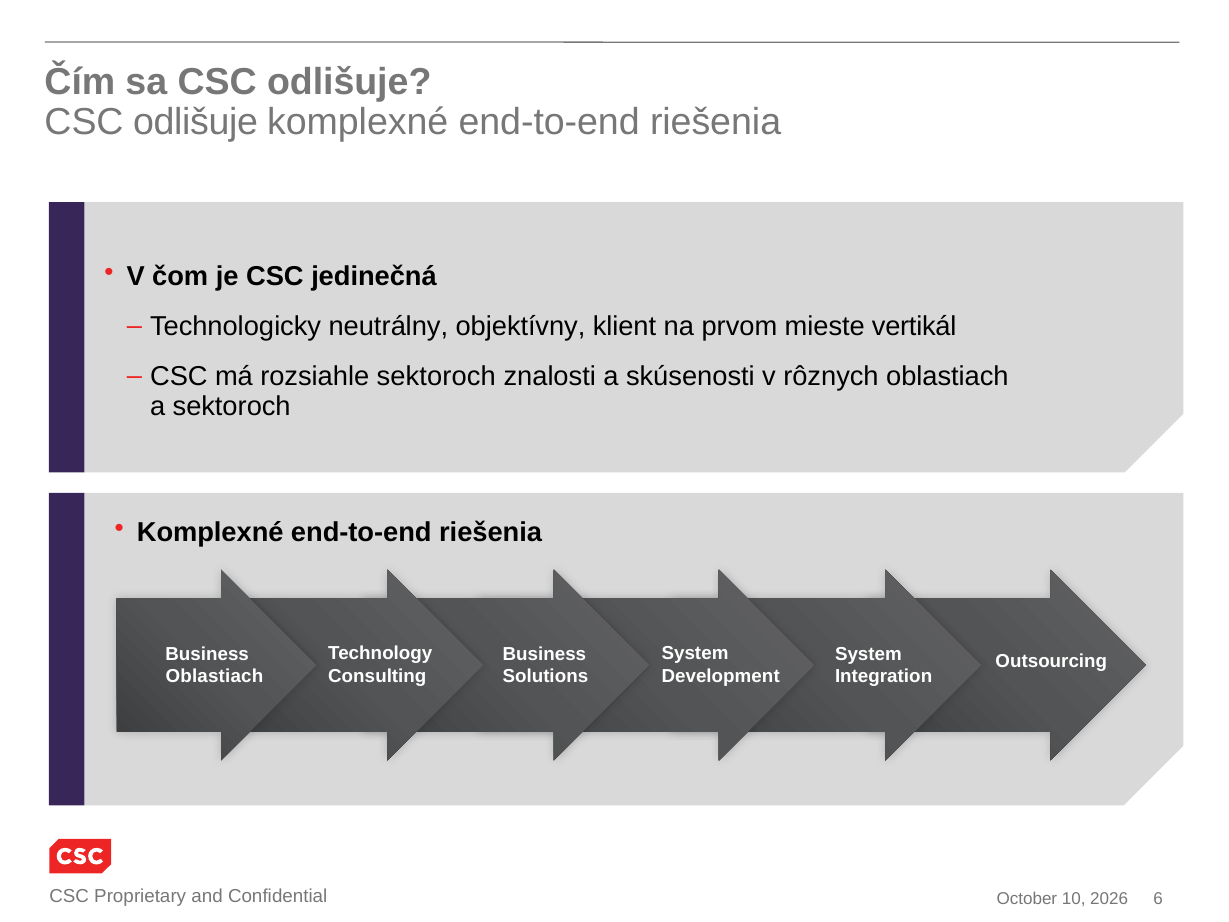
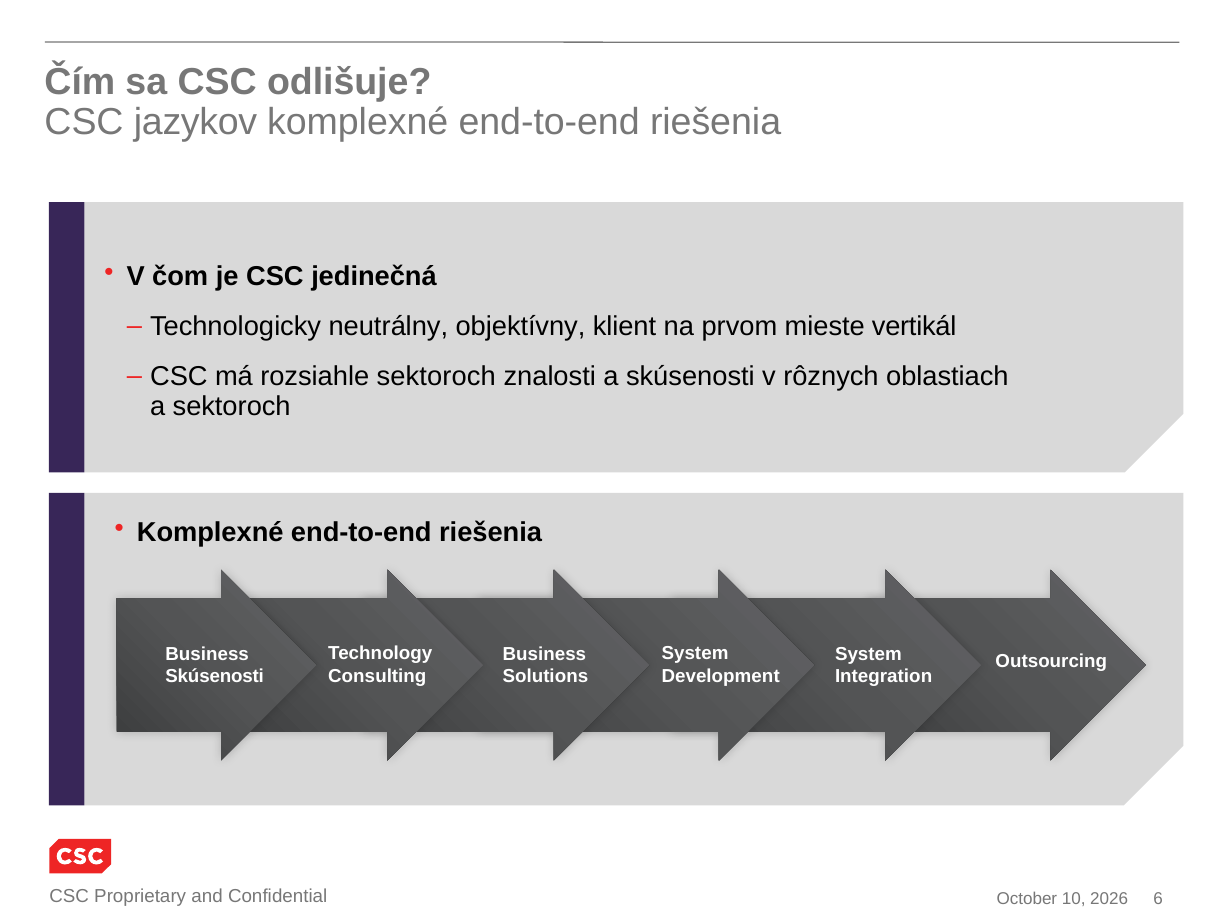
odlišuje at (196, 122): odlišuje -> jazykov
Oblastiach at (214, 676): Oblastiach -> Skúsenosti
